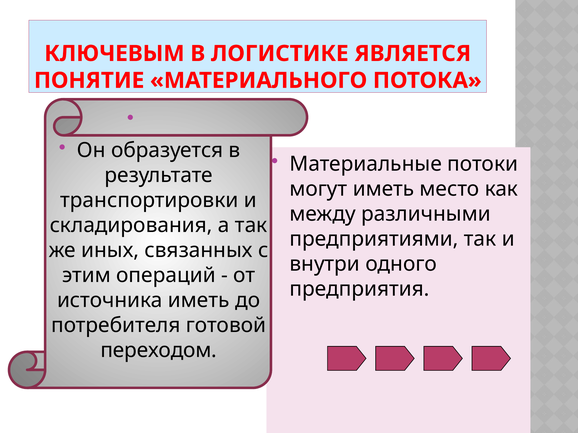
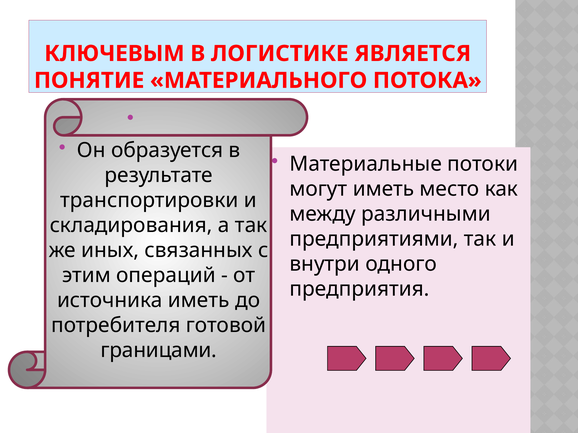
переходом: переходом -> границами
